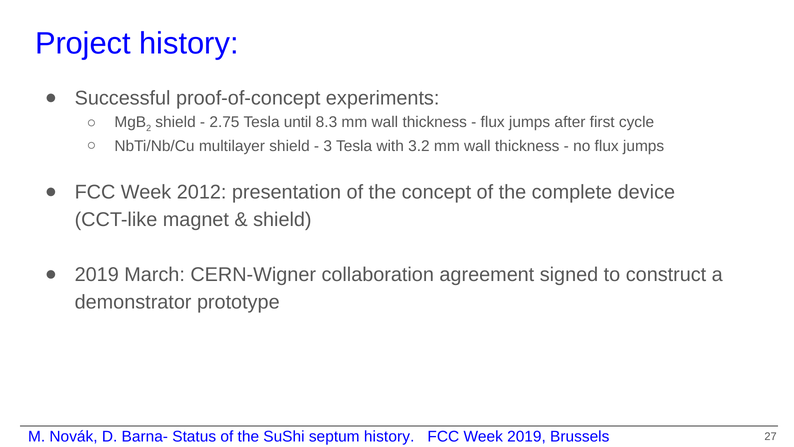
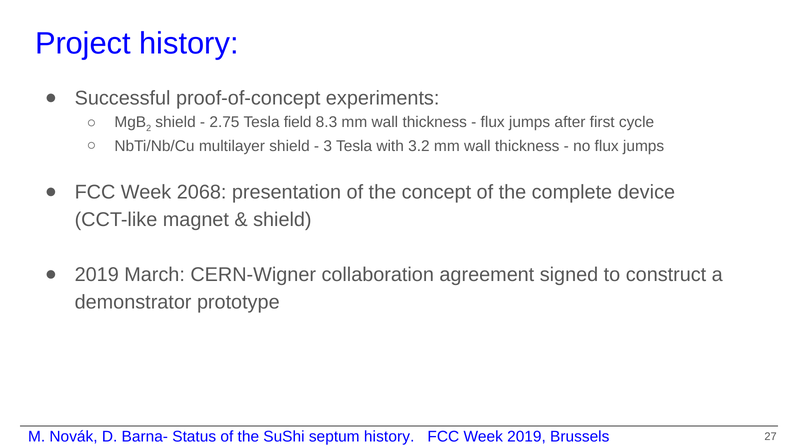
until: until -> field
2012: 2012 -> 2068
